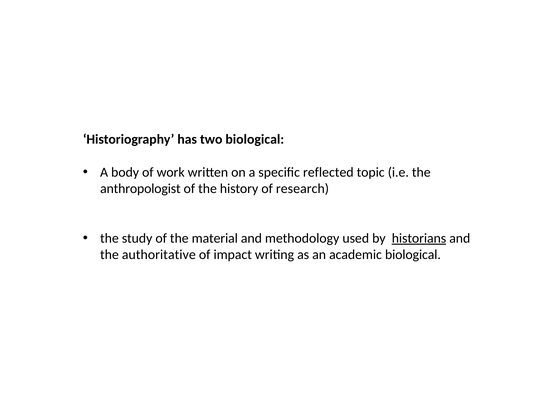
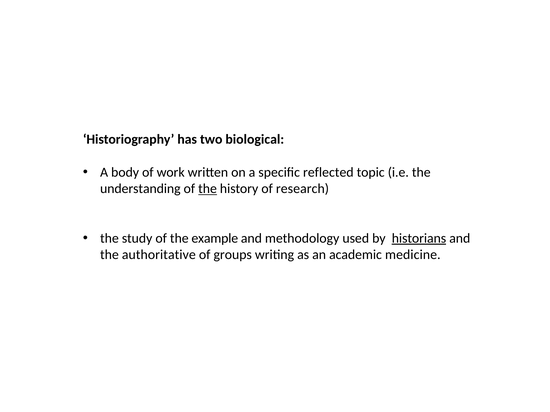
anthropologist: anthropologist -> understanding
the at (208, 189) underline: none -> present
material: material -> example
impact: impact -> groups
academic biological: biological -> medicine
